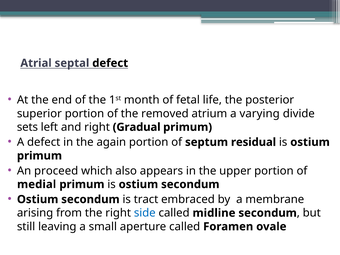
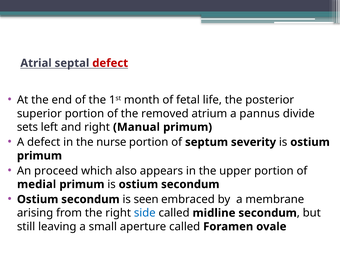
defect at (110, 63) colour: black -> red
varying: varying -> pannus
Gradual: Gradual -> Manual
again: again -> nurse
residual: residual -> severity
tract: tract -> seen
